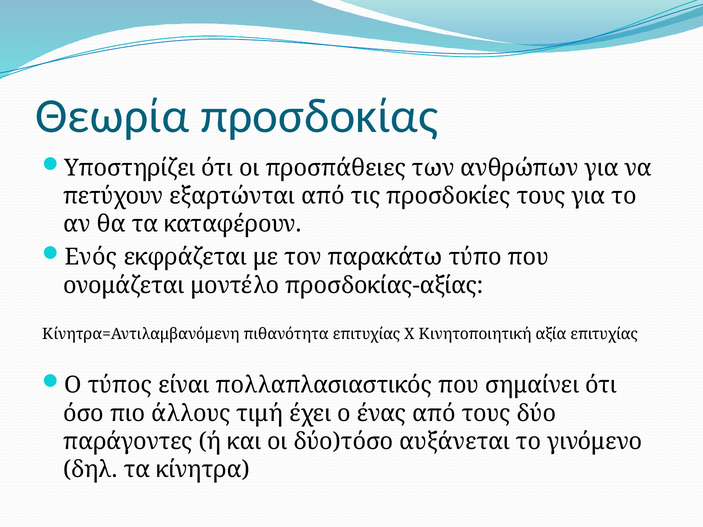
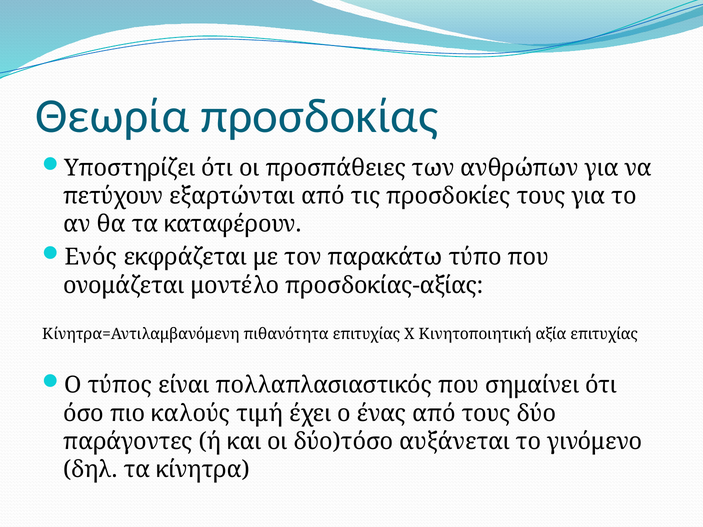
άλλους: άλλους -> καλούς
